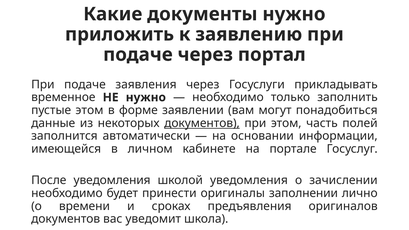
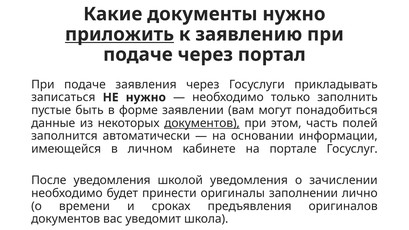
приложить underline: none -> present
временное: временное -> записаться
пустые этом: этом -> быть
